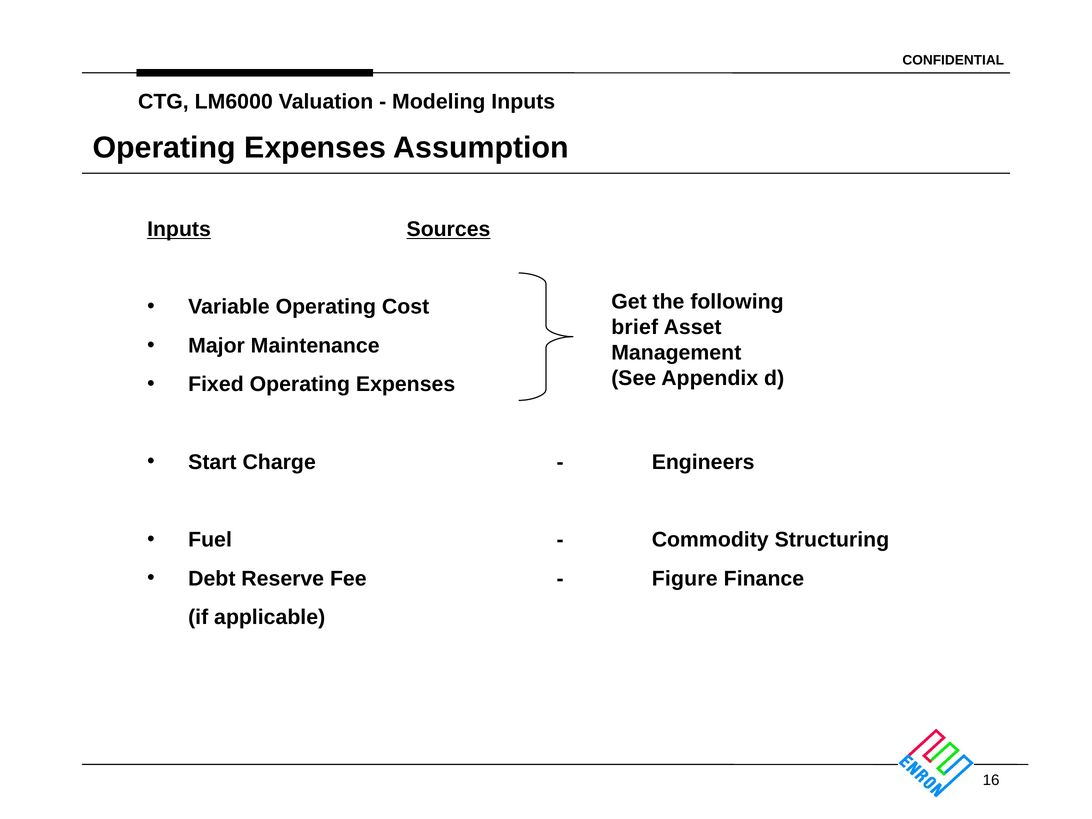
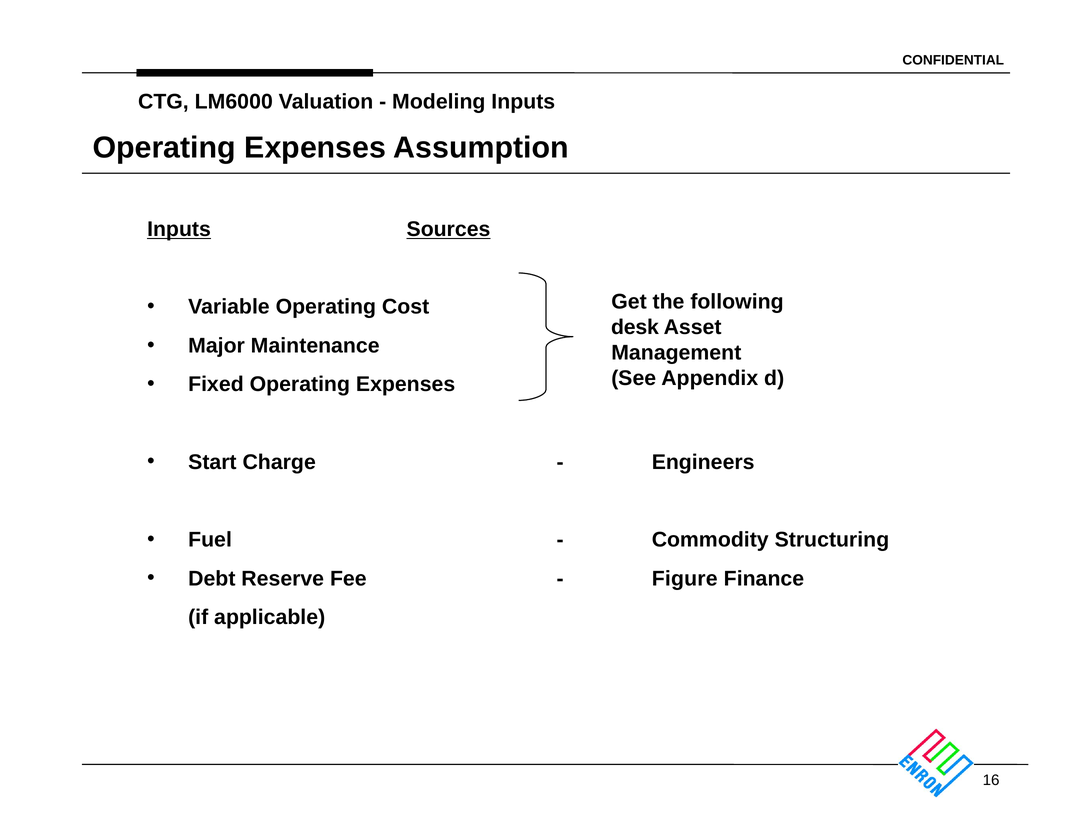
brief: brief -> desk
